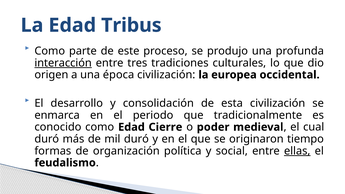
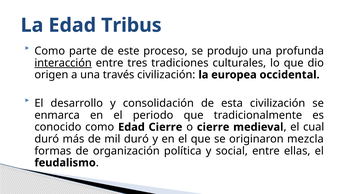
época: época -> través
o poder: poder -> cierre
tiempo: tiempo -> mezcla
ellas underline: present -> none
